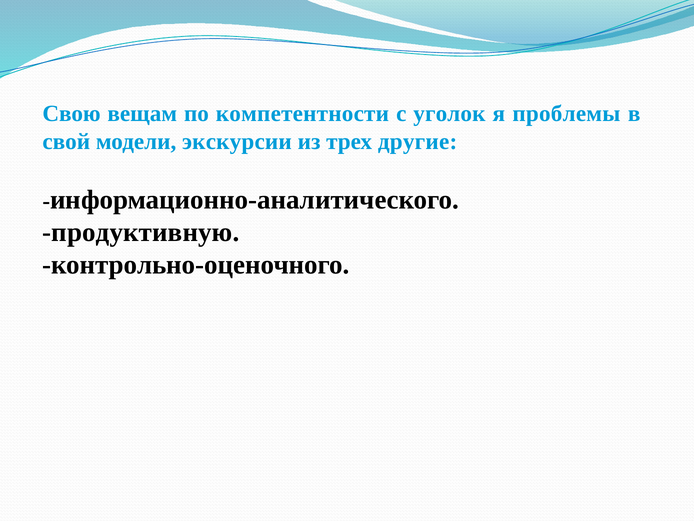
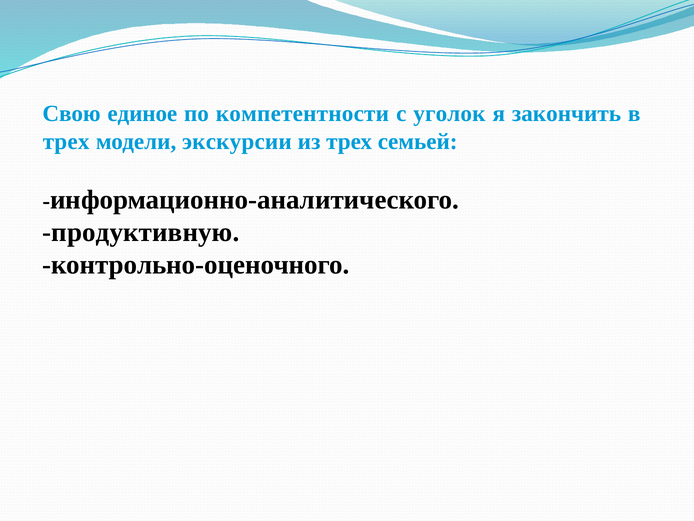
вещам: вещам -> единое
проблемы: проблемы -> закончить
свой at (66, 141): свой -> трех
другие: другие -> семьей
